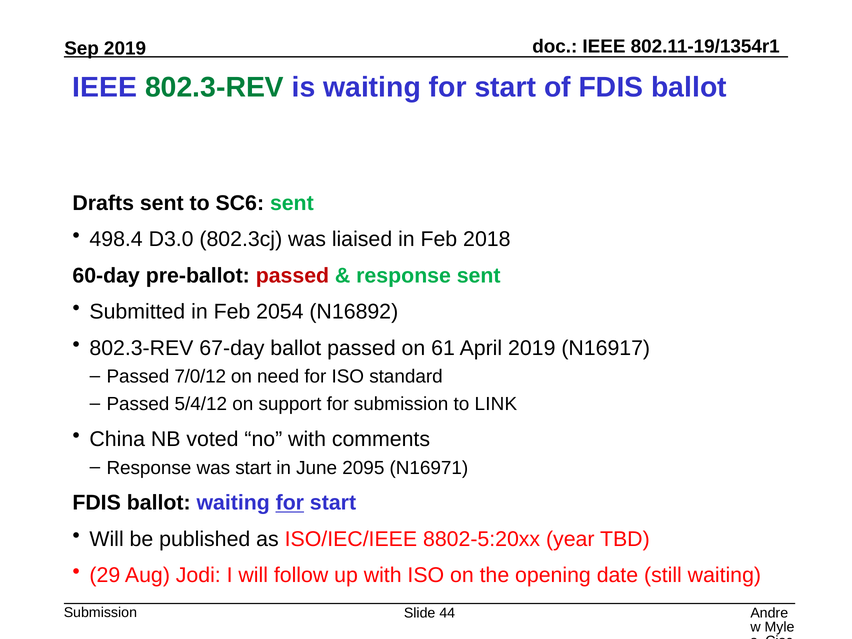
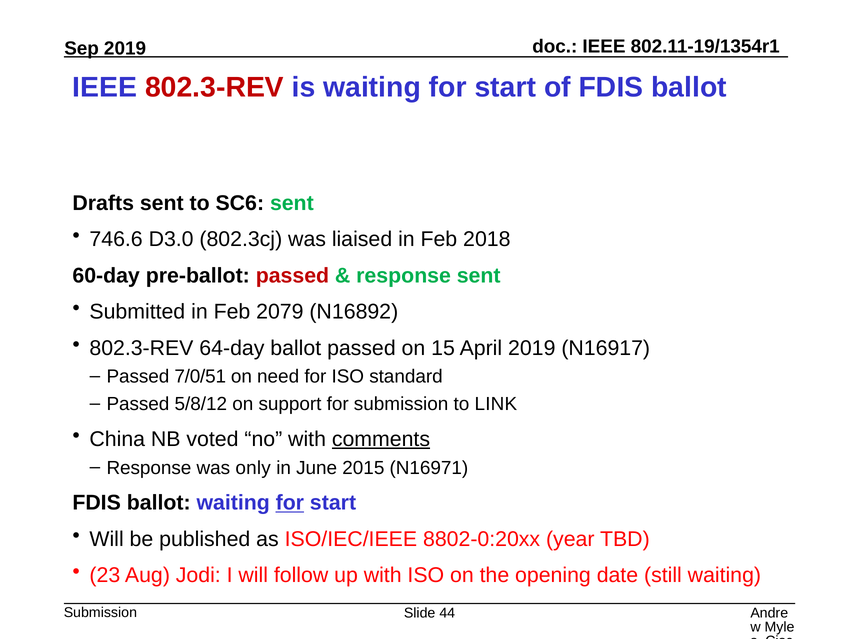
802.3-REV at (214, 87) colour: green -> red
498.4: 498.4 -> 746.6
2054: 2054 -> 2079
67-day: 67-day -> 64-day
61: 61 -> 15
7/0/12: 7/0/12 -> 7/0/51
5/4/12: 5/4/12 -> 5/8/12
comments underline: none -> present
was start: start -> only
2095: 2095 -> 2015
8802-5:20xx: 8802-5:20xx -> 8802-0:20xx
29: 29 -> 23
